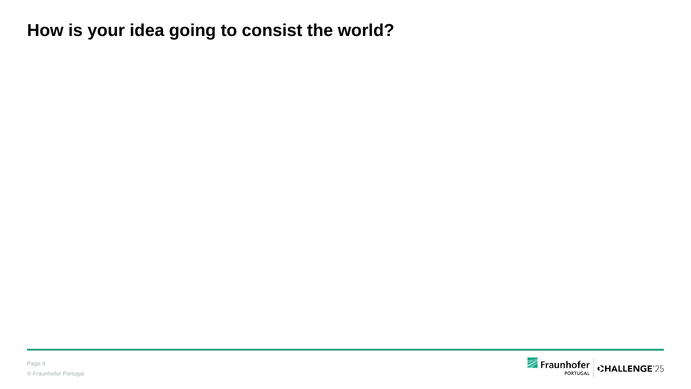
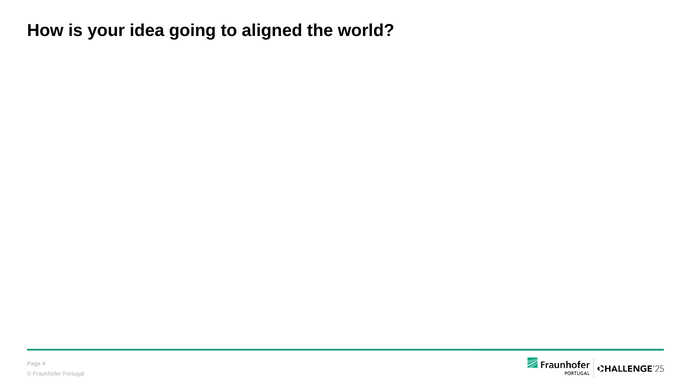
consist: consist -> aligned
